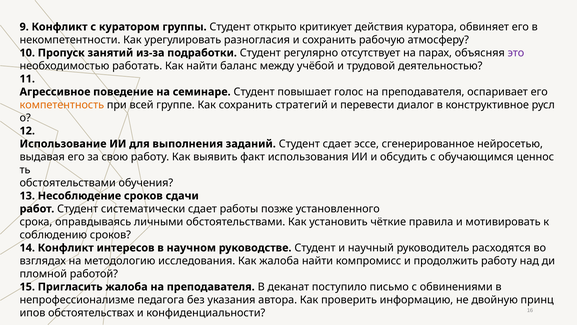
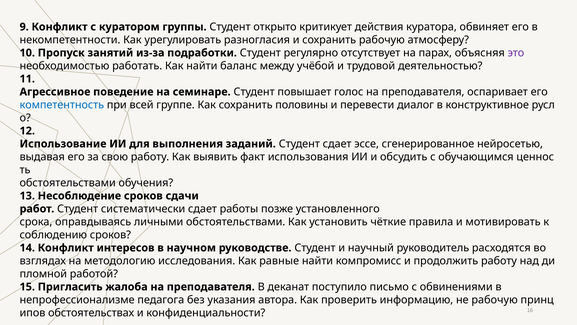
компетентность colour: orange -> blue
стратегий: стратегий -> половины
Как жалоба: жалоба -> равные
не двойную: двойную -> рабочую
